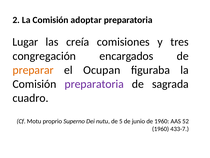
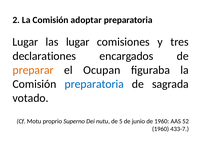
las creía: creía -> lugar
congregación: congregación -> declarationes
preparatoria at (94, 84) colour: purple -> blue
cuadro: cuadro -> votado
